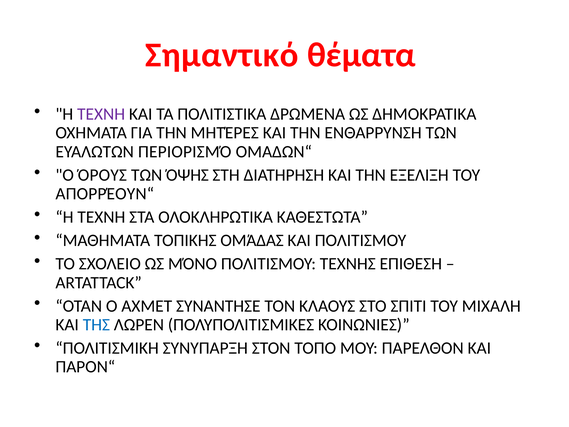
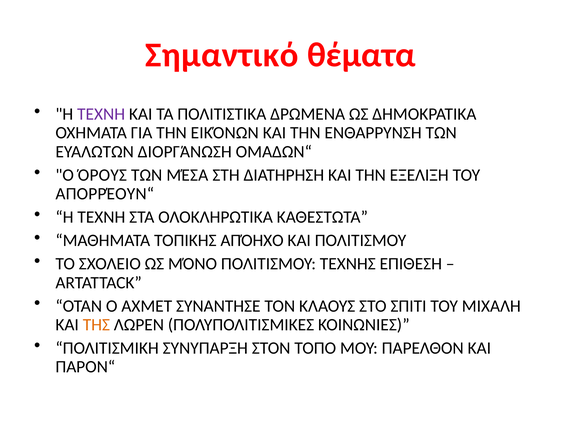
ΜΗΤΈΡΕΣ: ΜΗΤΈΡΕΣ -> ΕΙΚΌΝΩΝ
ΠΕΡΙΟΡΙΣΜΌ: ΠΕΡΙΟΡΙΣΜΌ -> ΔΙΟΡΓΆΝΩΣΗ
ΌΨΗΣ: ΌΨΗΣ -> ΜΈΣΑ
ΟΜΆΔΑΣ: ΟΜΆΔΑΣ -> ΑΠΌΗΧΟ
ΤΗΣ colour: blue -> orange
